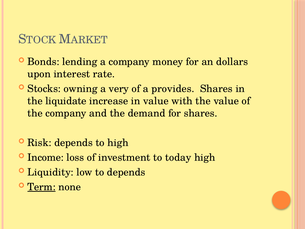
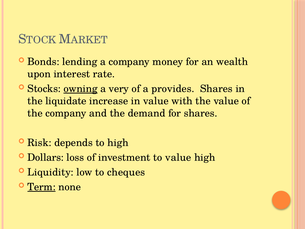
dollars: dollars -> wealth
owning underline: none -> present
Income: Income -> Dollars
to today: today -> value
to depends: depends -> cheques
